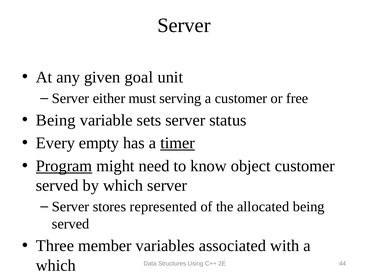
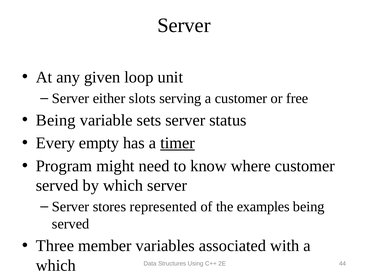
goal: goal -> loop
must: must -> slots
Program underline: present -> none
object: object -> where
allocated: allocated -> examples
